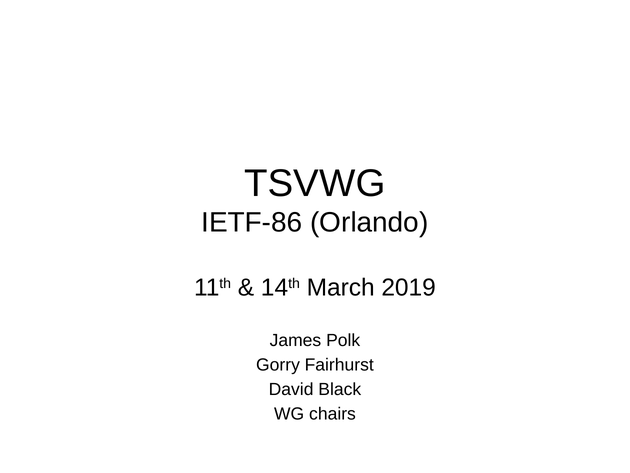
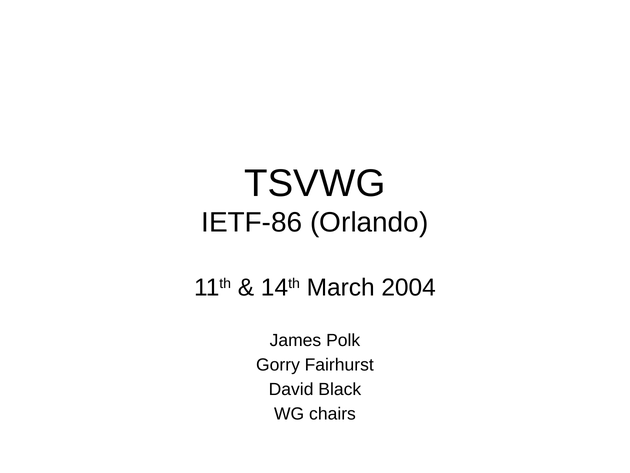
2019: 2019 -> 2004
